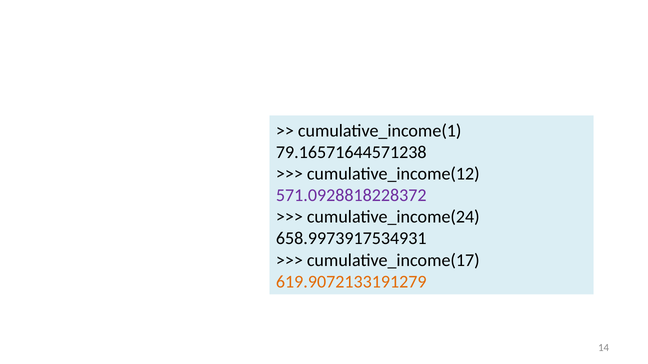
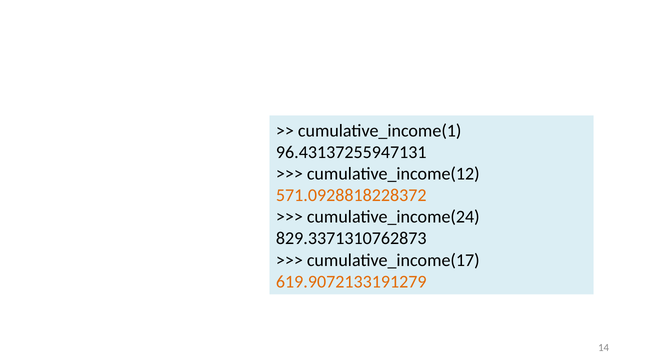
79.16571644571238: 79.16571644571238 -> 96.43137255947131
571.0928818228372 colour: purple -> orange
658.9973917534931: 658.9973917534931 -> 829.3371310762873
